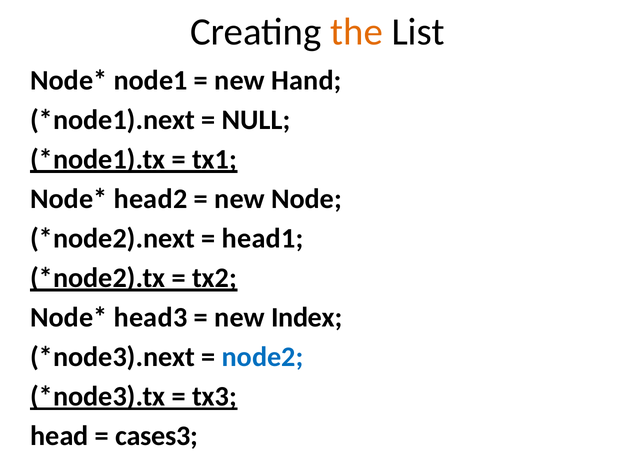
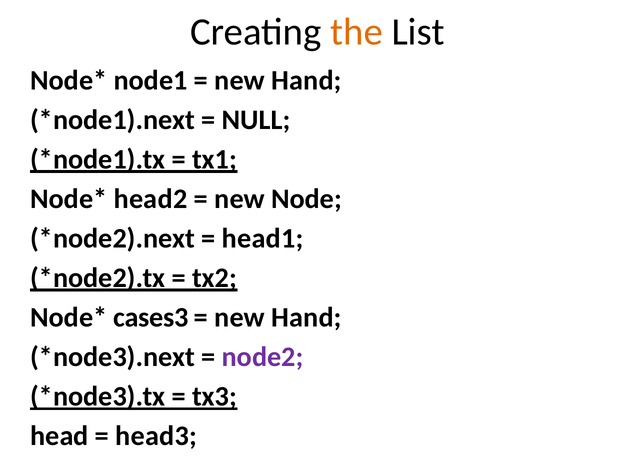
head3: head3 -> cases3
Index at (307, 318): Index -> Hand
node2 colour: blue -> purple
cases3: cases3 -> head3
